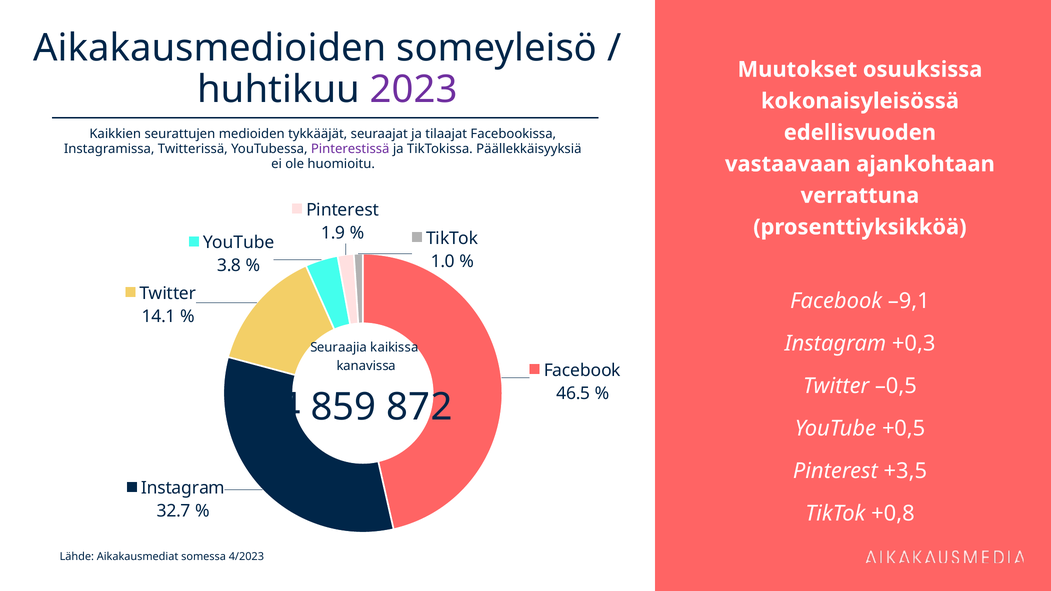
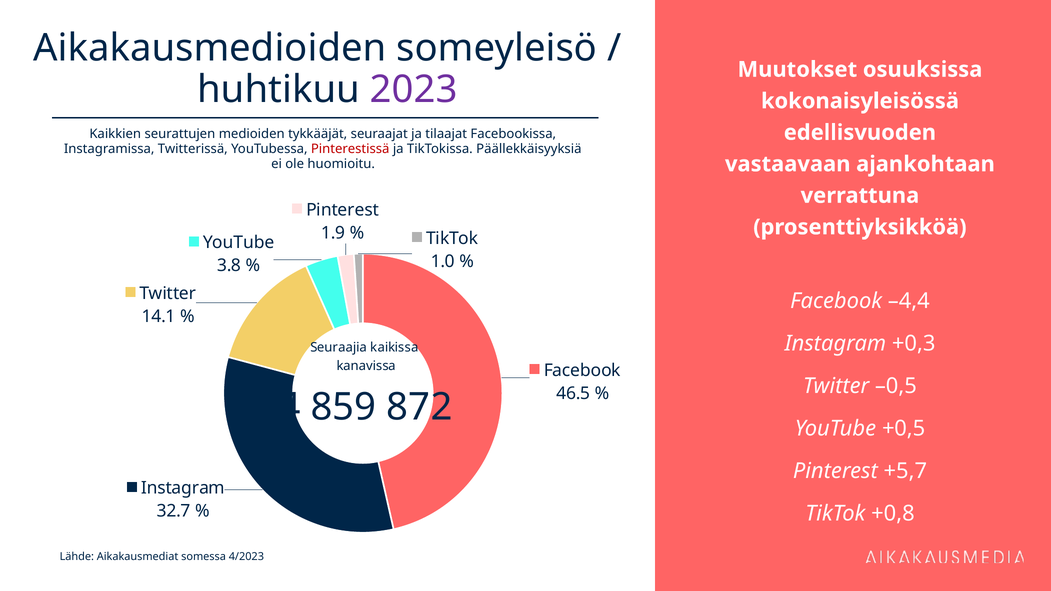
Pinterestissä colour: purple -> red
–9,1: –9,1 -> –4,4
+3,5: +3,5 -> +5,7
